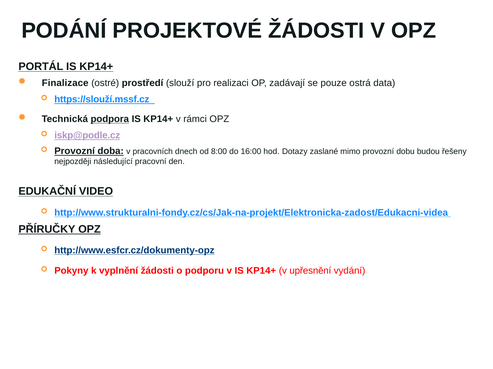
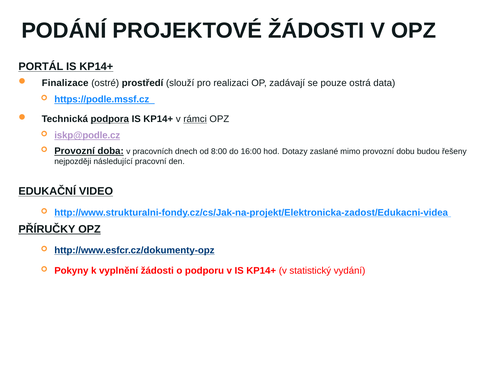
https://slouží.mssf.cz: https://slouží.mssf.cz -> https://podle.mssf.cz
rámci underline: none -> present
upřesnění: upřesnění -> statistický
